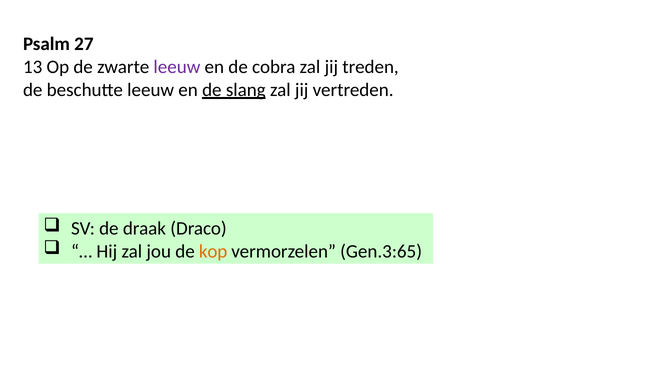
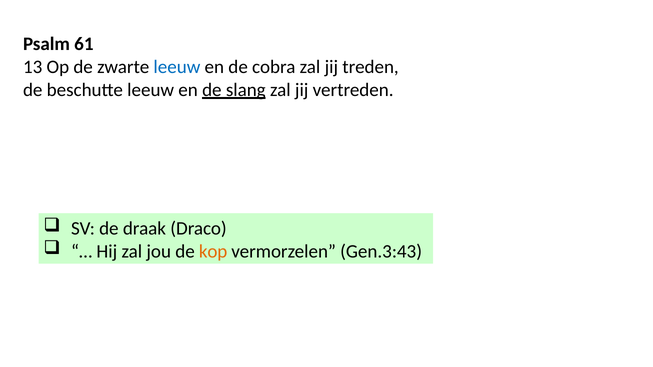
27: 27 -> 61
leeuw at (177, 67) colour: purple -> blue
Gen.3:65: Gen.3:65 -> Gen.3:43
